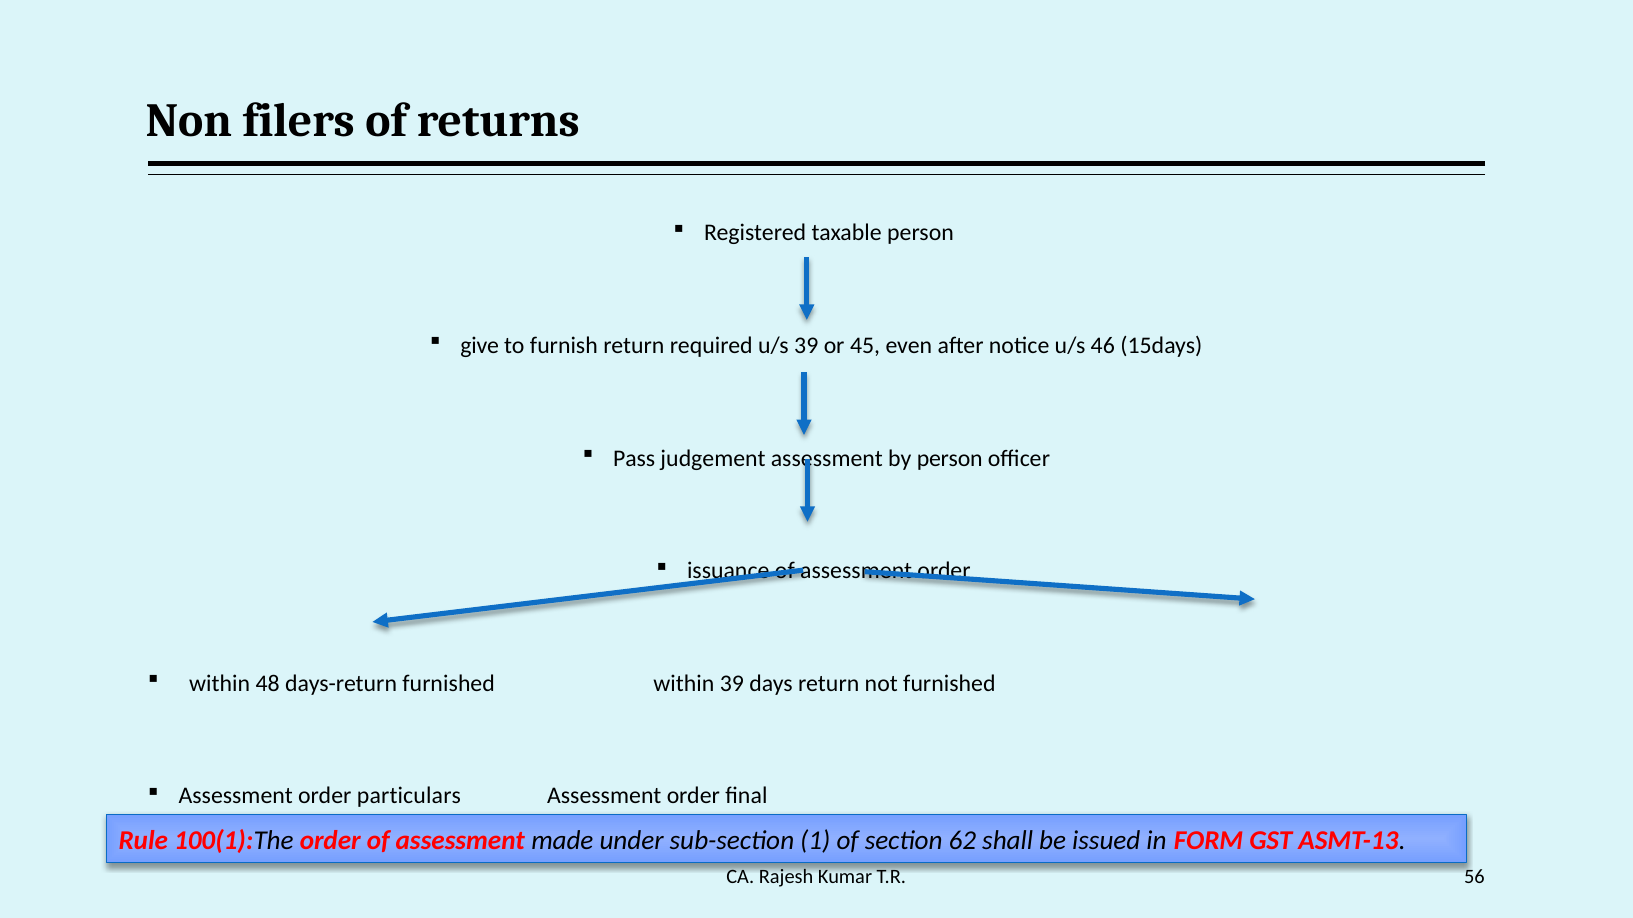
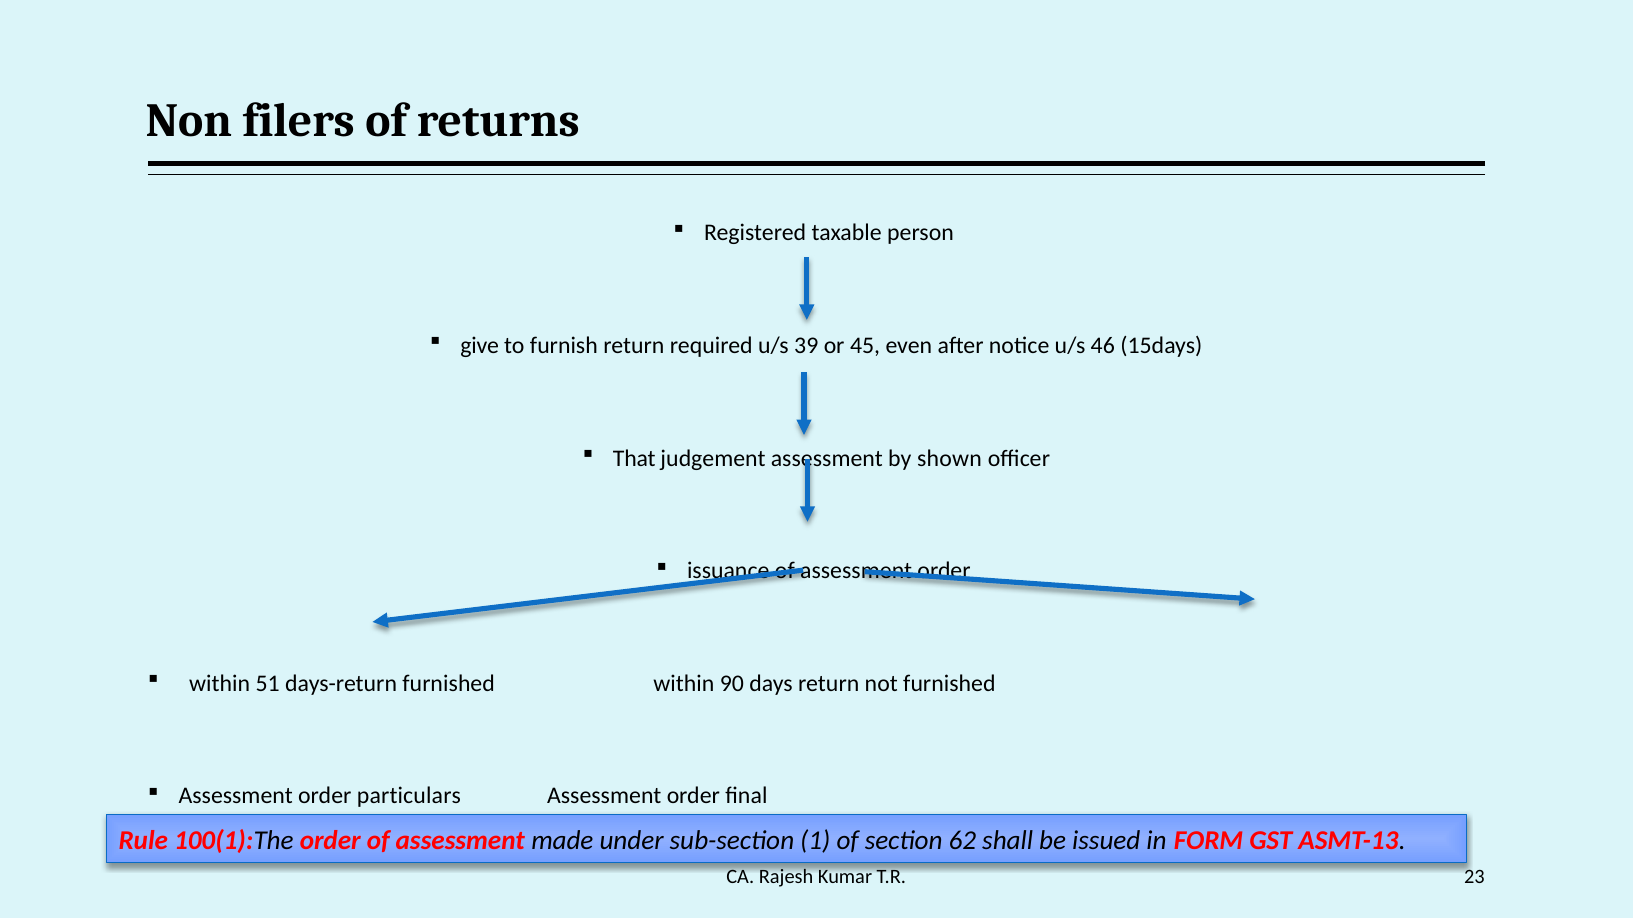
Pass: Pass -> That
by person: person -> shown
48: 48 -> 51
within 39: 39 -> 90
56: 56 -> 23
